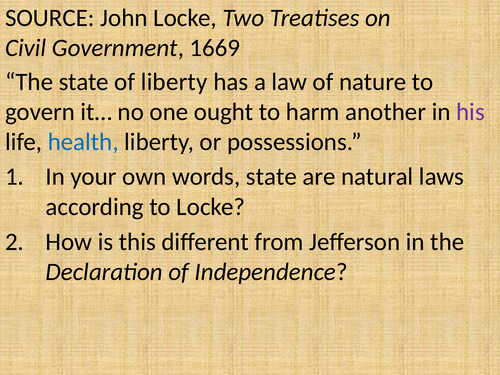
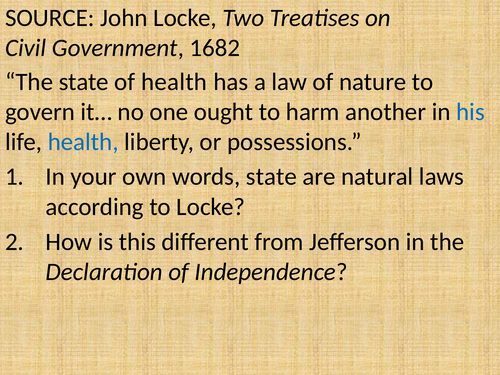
1669: 1669 -> 1682
of liberty: liberty -> health
his colour: purple -> blue
